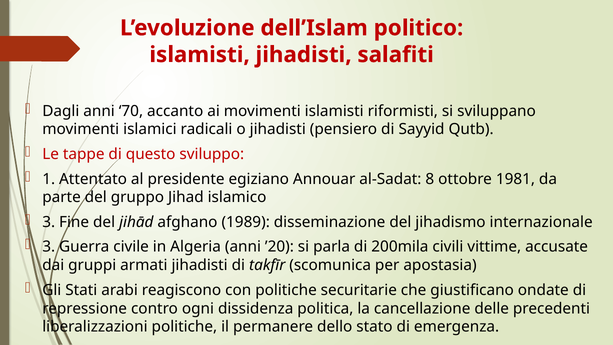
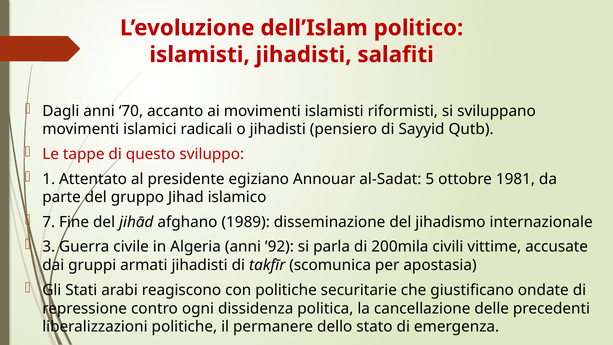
8: 8 -> 5
3 at (49, 222): 3 -> 7
’20: ’20 -> ’92
